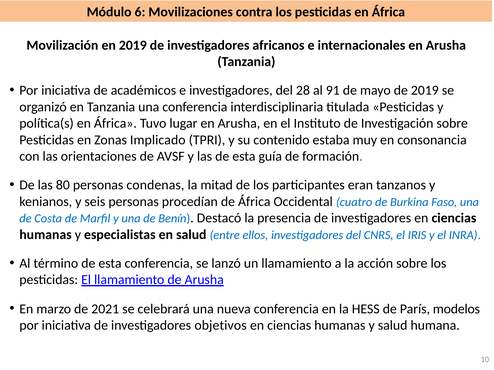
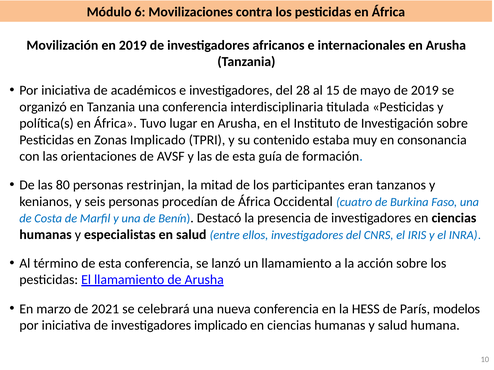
91: 91 -> 15
condenas: condenas -> restrinjan
investigadores objetivos: objetivos -> implicado
